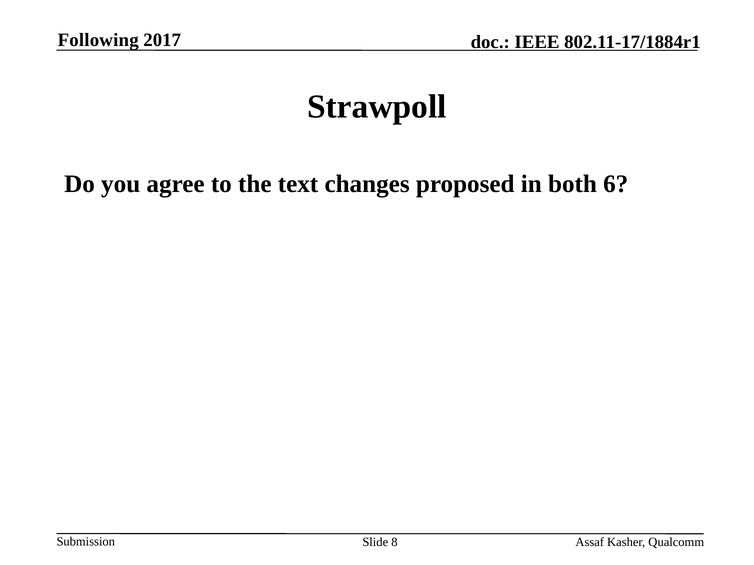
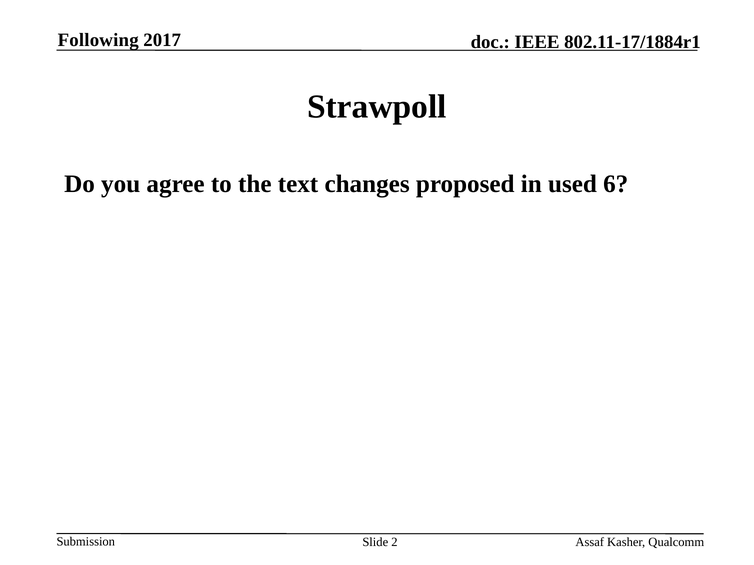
both: both -> used
8: 8 -> 2
